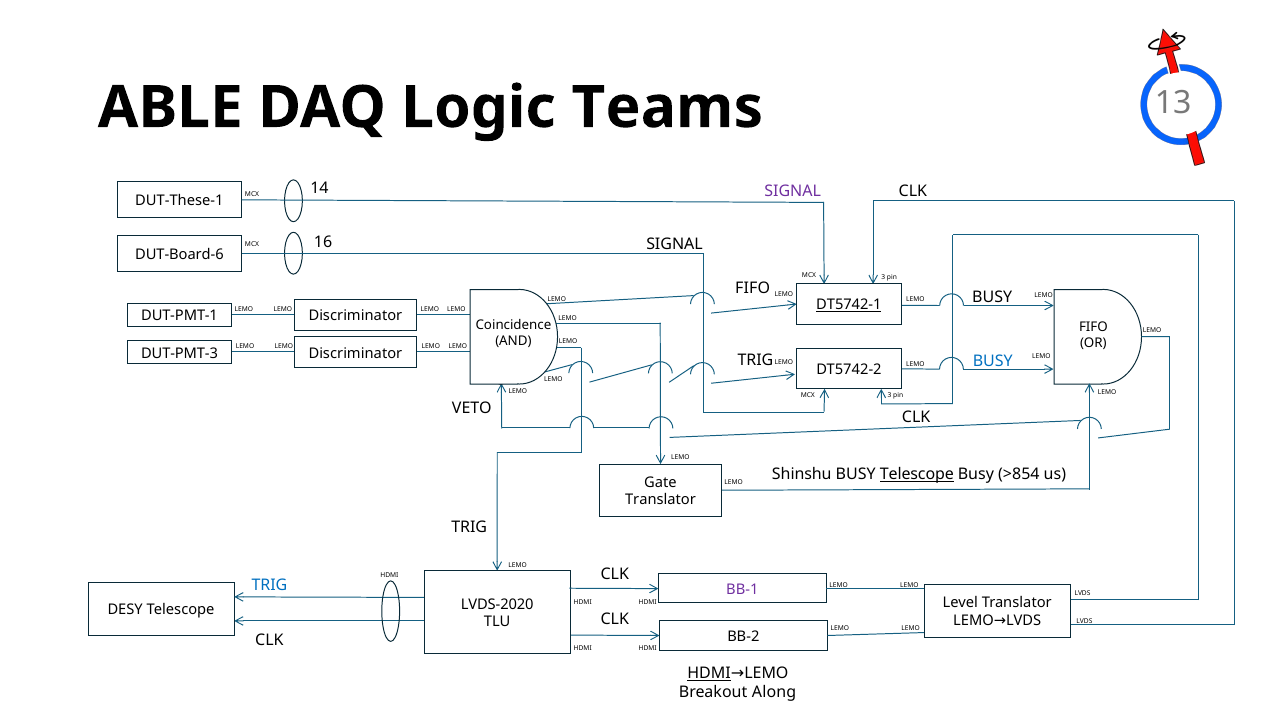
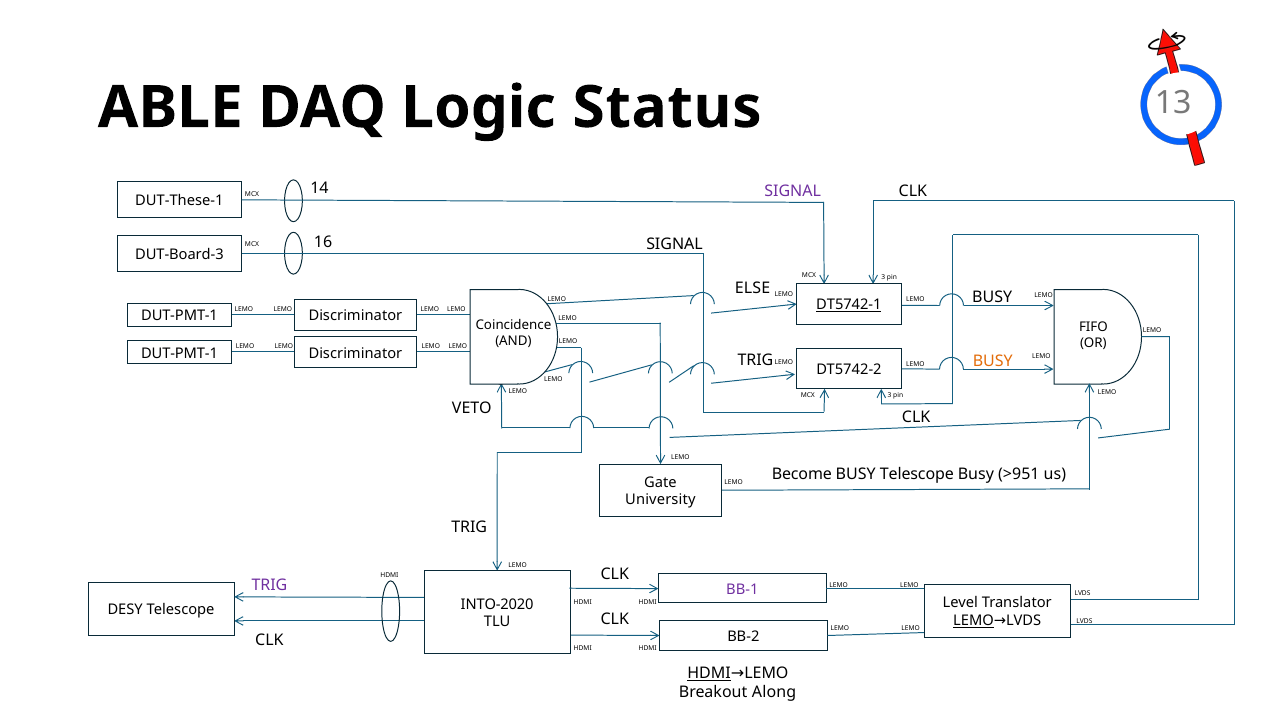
Teams: Teams -> Status
DUT-Board-6: DUT-Board-6 -> DUT-Board-3
FIFO at (753, 288): FIFO -> ELSE
DUT-PMT-3 at (179, 353): DUT-PMT-3 -> DUT-PMT-1
BUSY at (993, 361) colour: blue -> orange
Shinshu: Shinshu -> Become
Telescope at (917, 474) underline: present -> none
>854: >854 -> >951
Translator at (660, 500): Translator -> University
TRIG at (269, 585) colour: blue -> purple
LVDS-2020: LVDS-2020 -> INTO-2020
LEMO at (974, 621) underline: none -> present
